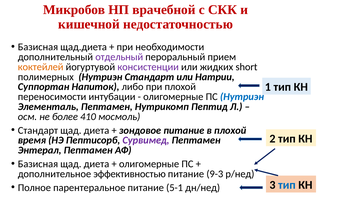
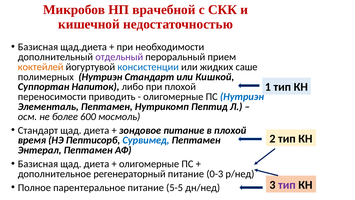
консистенции colour: purple -> blue
short: short -> саше
Натрии: Натрии -> Кишкой
интубации: интубации -> приводить
410: 410 -> 600
Сурвимед colour: purple -> blue
эффективностью: эффективностью -> регенераторный
9-3: 9-3 -> 0-3
тип at (287, 185) colour: blue -> purple
5-1: 5-1 -> 5-5
